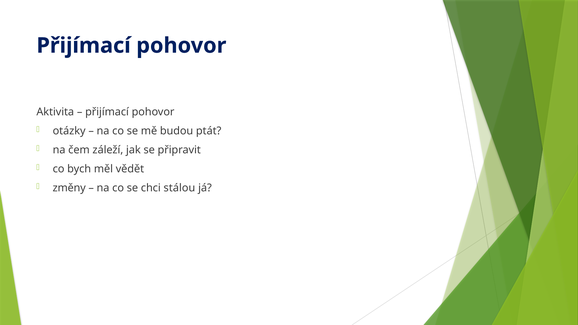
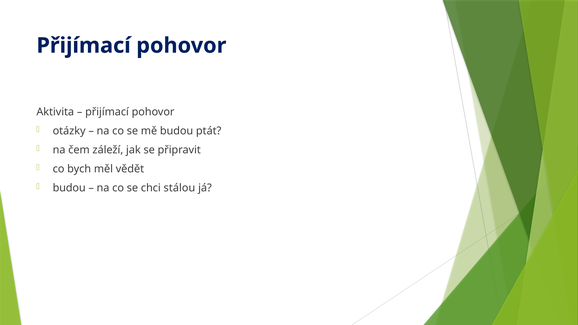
změny at (69, 188): změny -> budou
